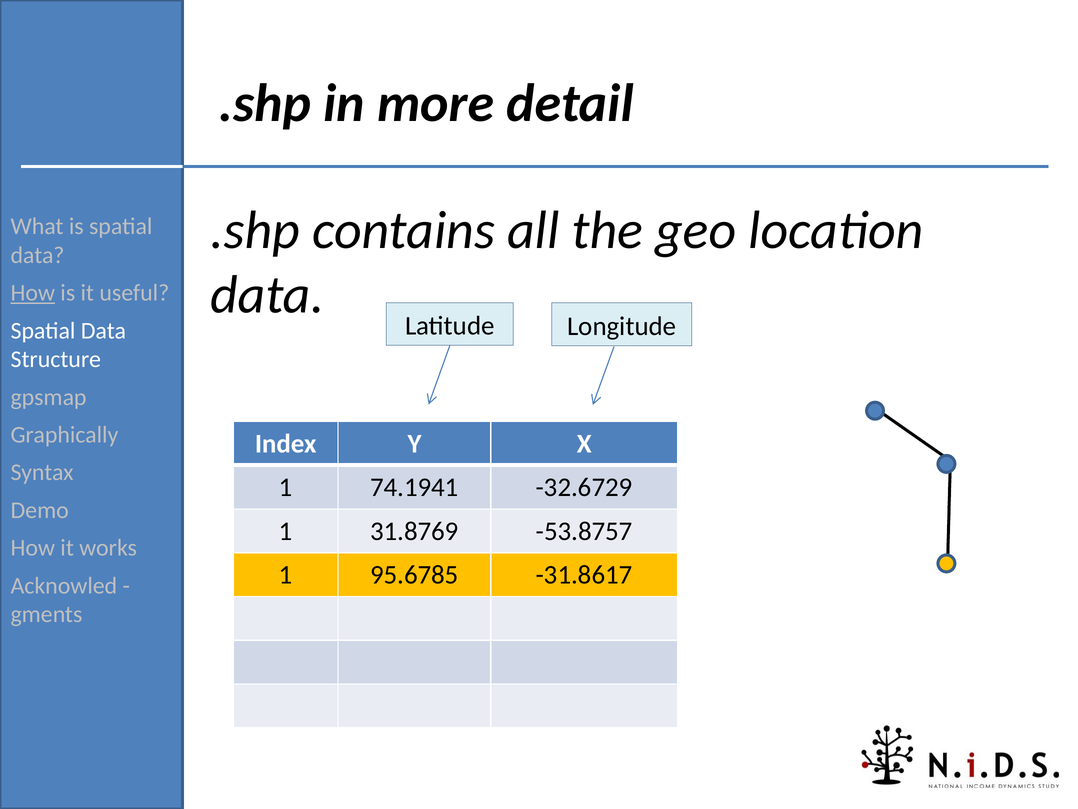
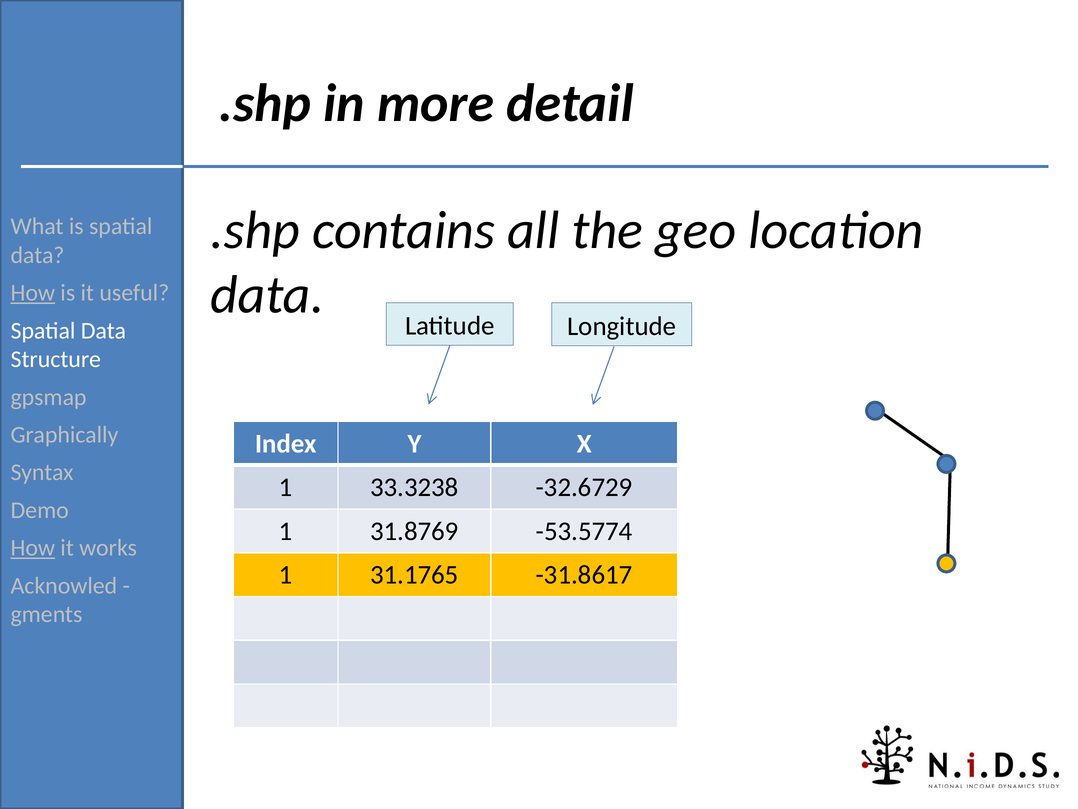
74.1941: 74.1941 -> 33.3238
-53.8757: -53.8757 -> -53.5774
How at (33, 548) underline: none -> present
95.6785: 95.6785 -> 31.1765
